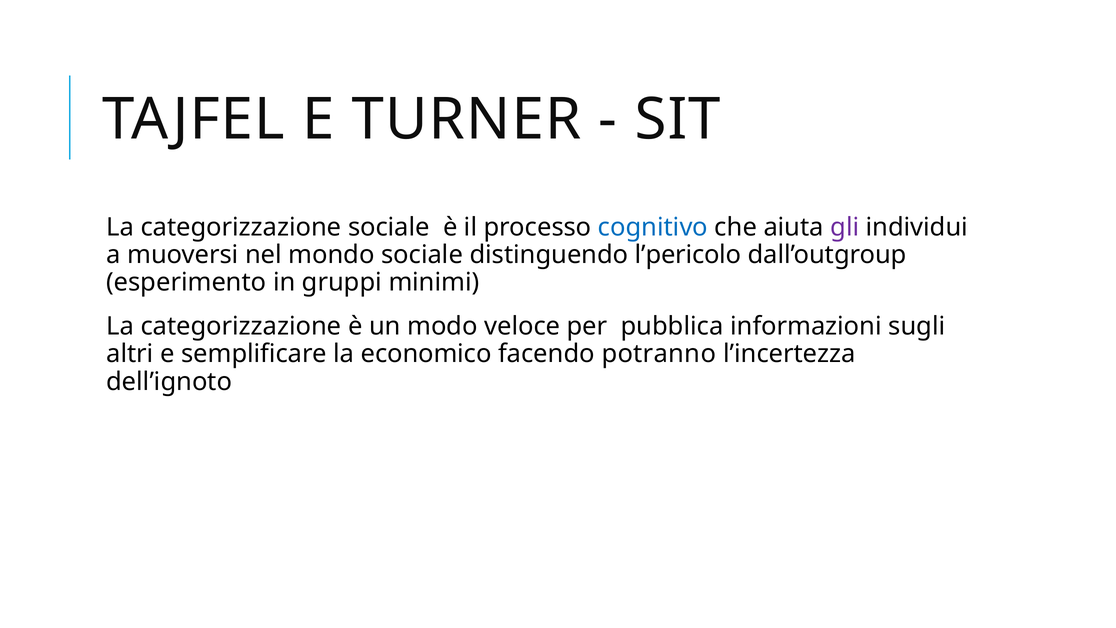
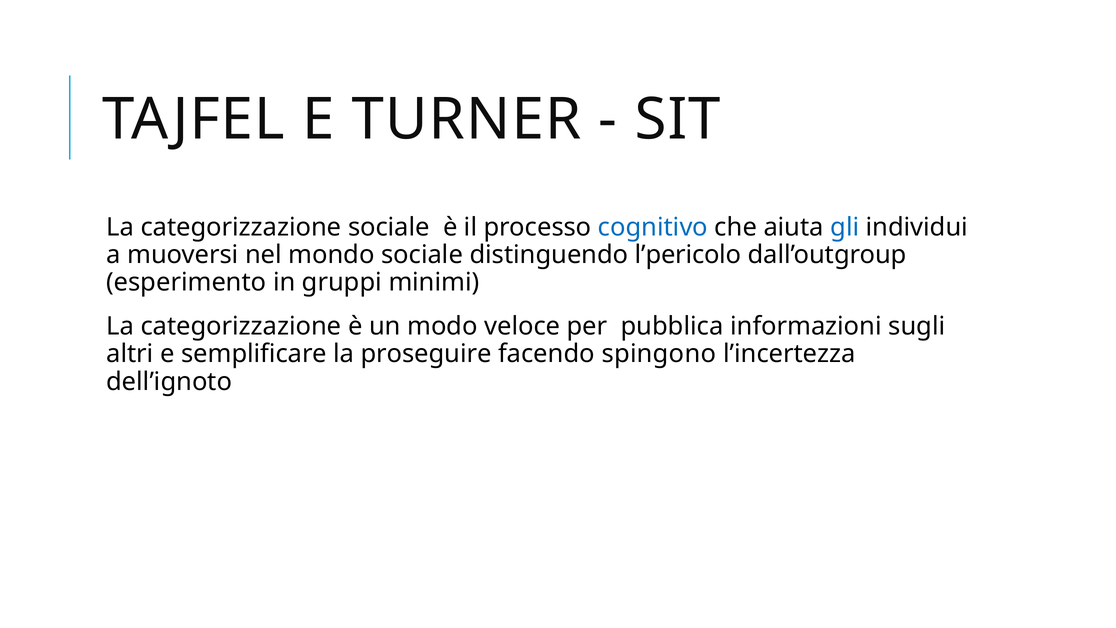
gli colour: purple -> blue
economico: economico -> proseguire
potranno: potranno -> spingono
